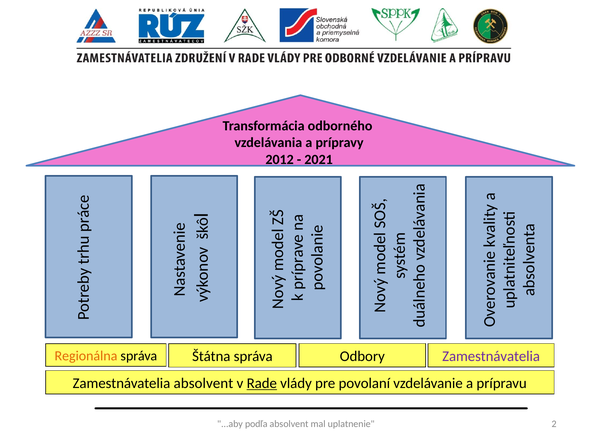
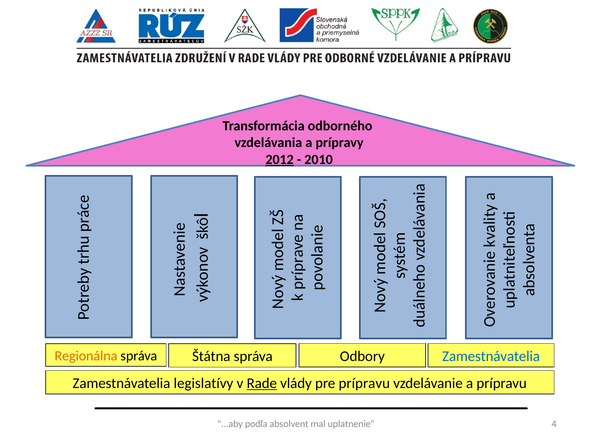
2012 underline: none -> present
2021: 2021 -> 2010
Zamestnávatelia at (491, 356) colour: purple -> blue
Zamestnávatelia absolvent: absolvent -> legislatívy
pre povolaní: povolaní -> prípravu
2: 2 -> 4
